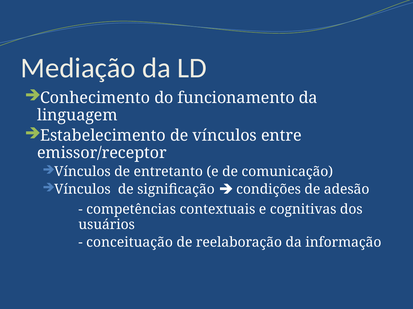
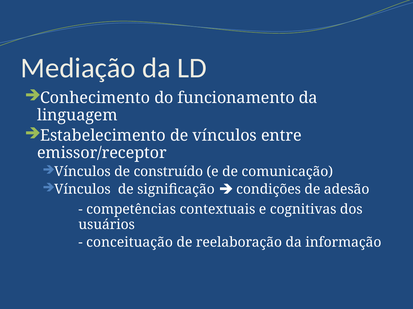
entretanto: entretanto -> construído
